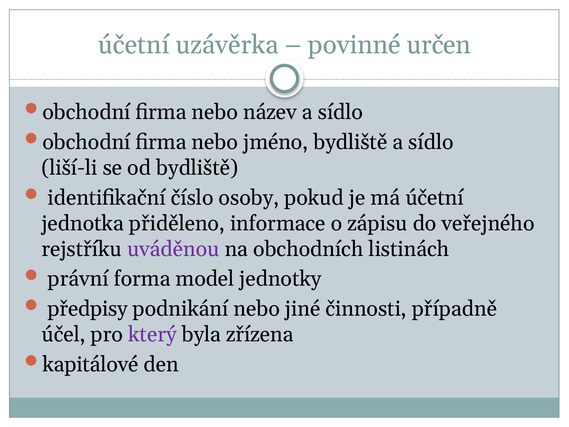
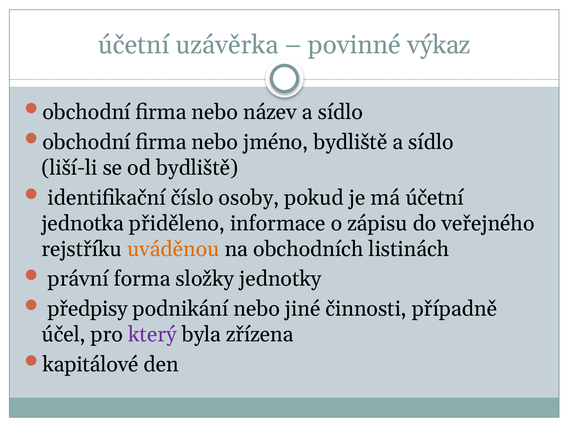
určen: určen -> výkaz
uváděnou colour: purple -> orange
model: model -> složky
